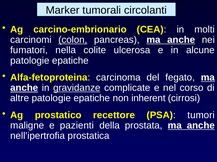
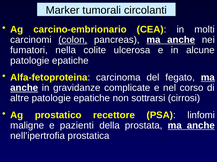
gravidanze underline: present -> none
inherent: inherent -> sottrarsi
tumori: tumori -> linfomi
